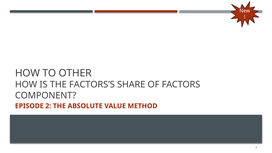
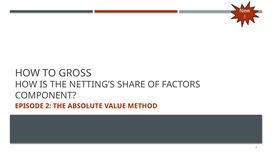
OTHER: OTHER -> GROSS
FACTORS’S: FACTORS’S -> NETTING’S
